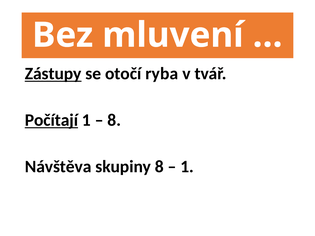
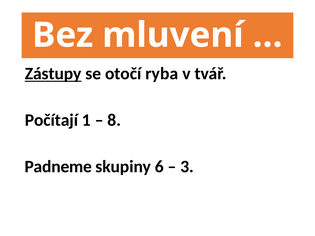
Počítají underline: present -> none
Návštěva: Návštěva -> Padneme
skupiny 8: 8 -> 6
1 at (187, 167): 1 -> 3
